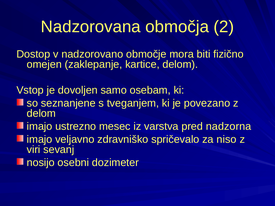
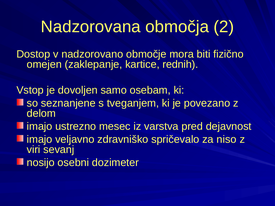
kartice delom: delom -> rednih
nadzorna: nadzorna -> dejavnost
